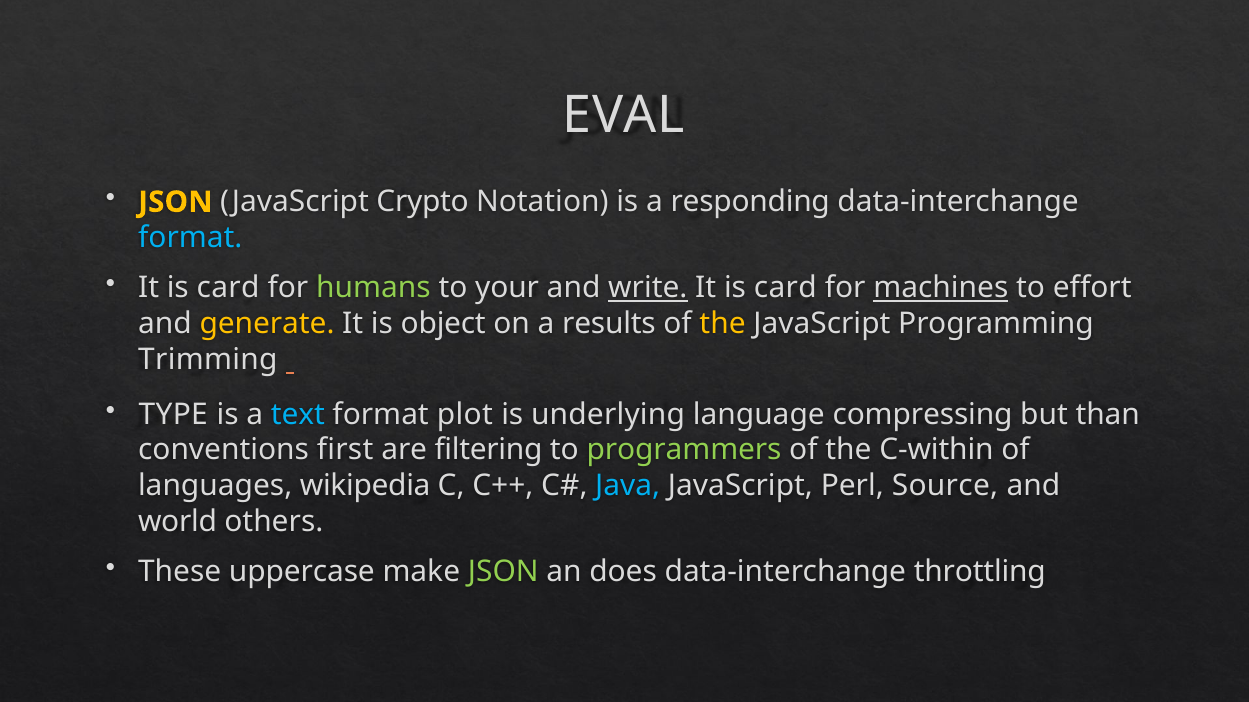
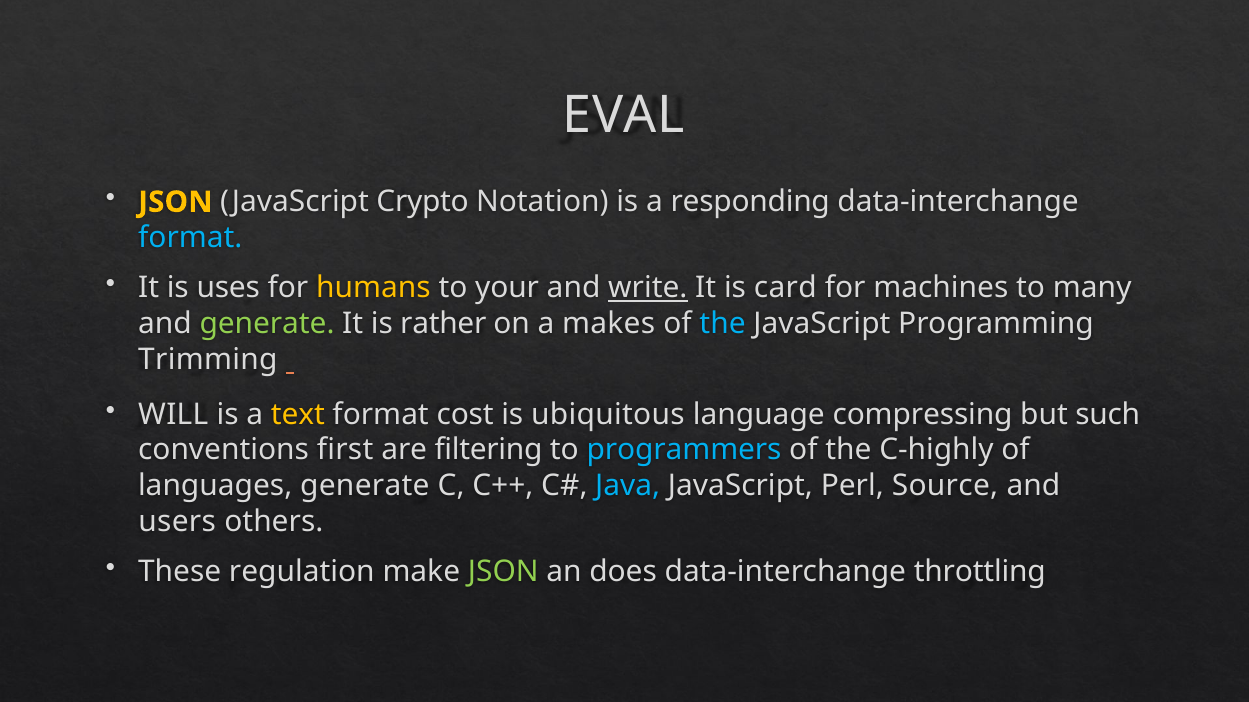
card at (228, 288): card -> uses
humans colour: light green -> yellow
machines underline: present -> none
effort: effort -> many
generate at (267, 324) colour: yellow -> light green
object: object -> rather
results: results -> makes
the at (723, 324) colour: yellow -> light blue
TYPE: TYPE -> WILL
text colour: light blue -> yellow
plot: plot -> cost
underlying: underlying -> ubiquitous
than: than -> such
programmers colour: light green -> light blue
C-within: C-within -> C-highly
languages wikipedia: wikipedia -> generate
world: world -> users
uppercase: uppercase -> regulation
